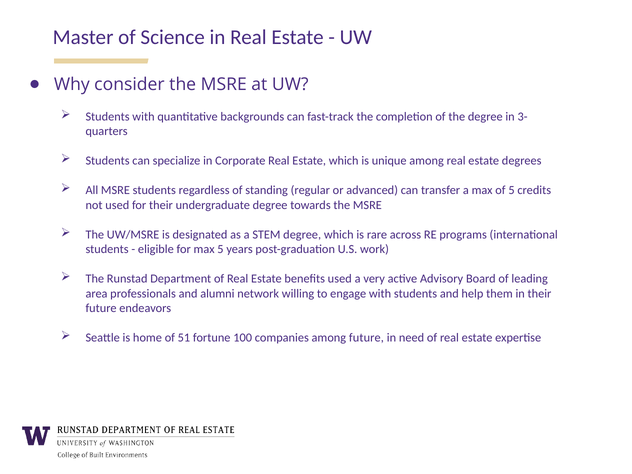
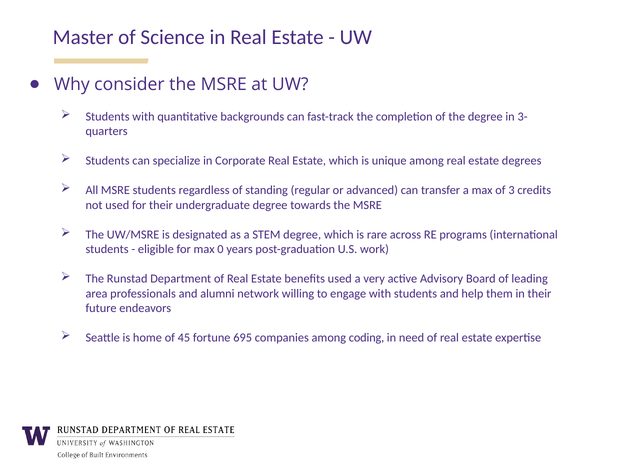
of 5: 5 -> 3
max 5: 5 -> 0
51: 51 -> 45
100: 100 -> 695
among future: future -> coding
